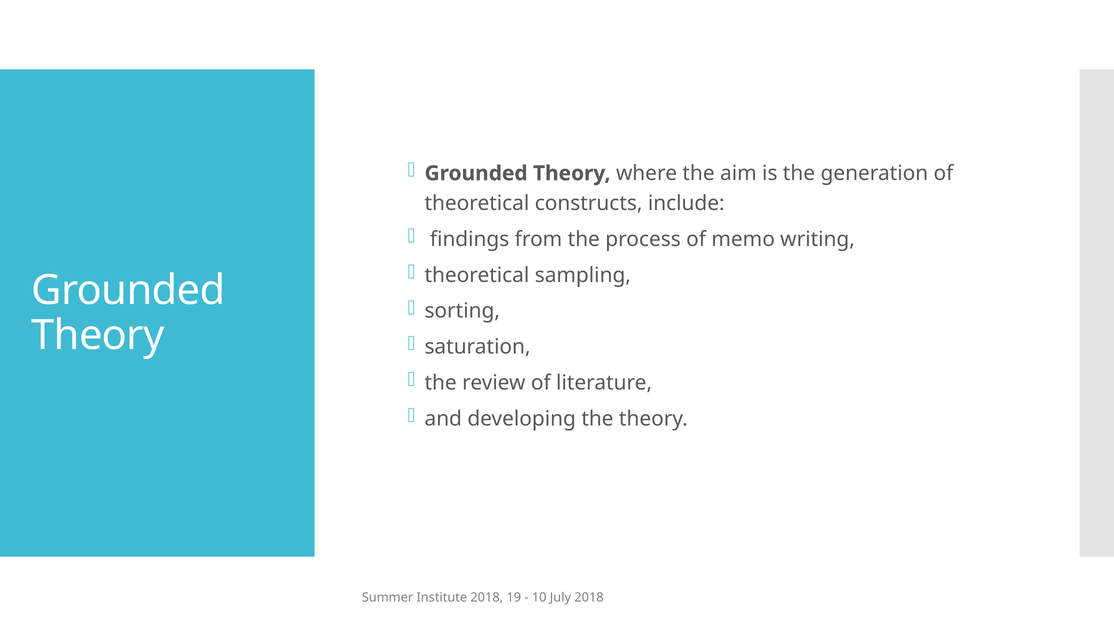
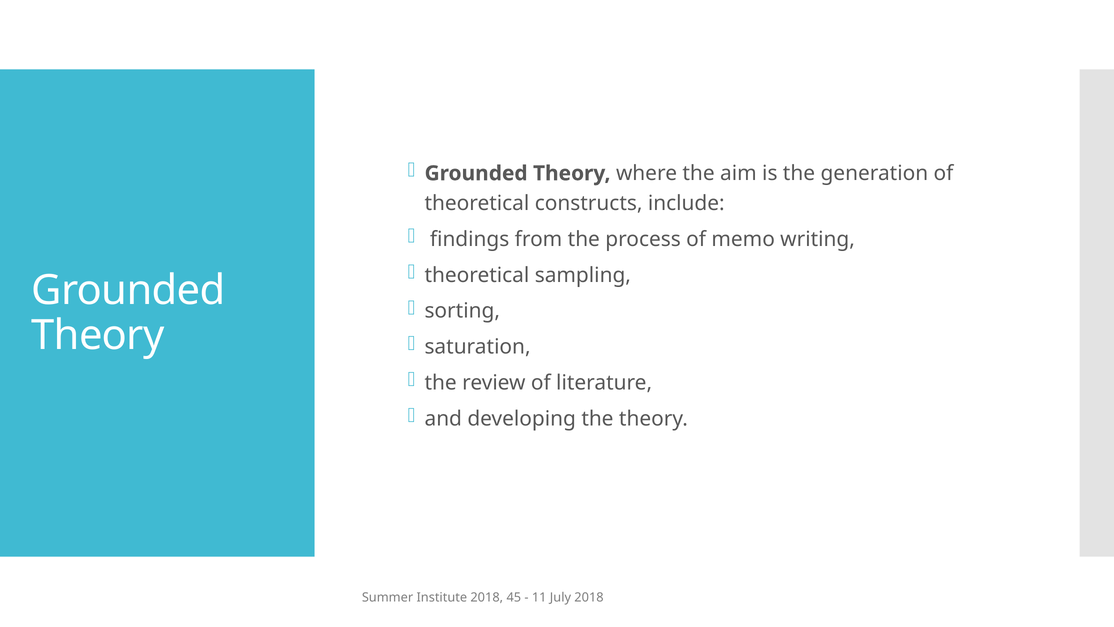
19: 19 -> 45
10: 10 -> 11
